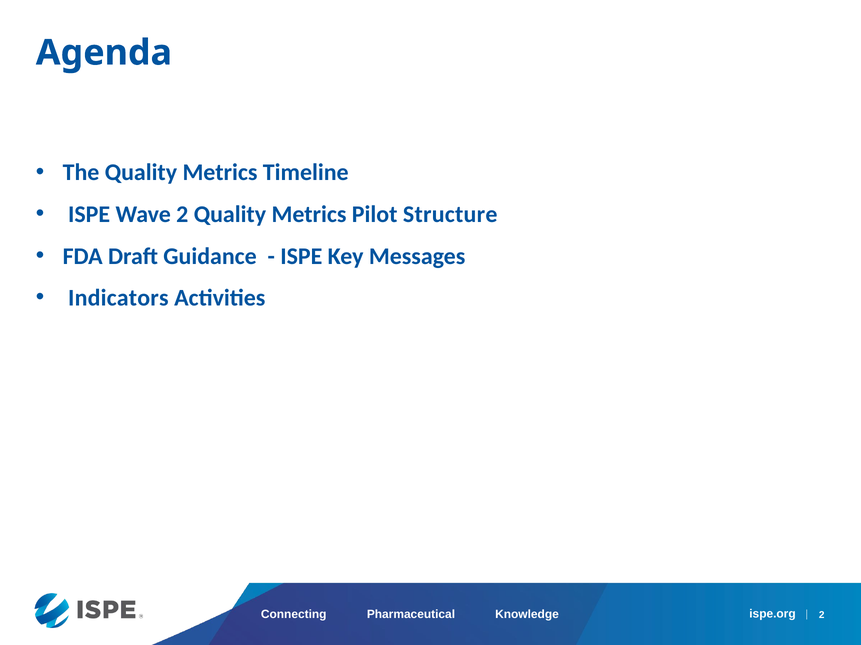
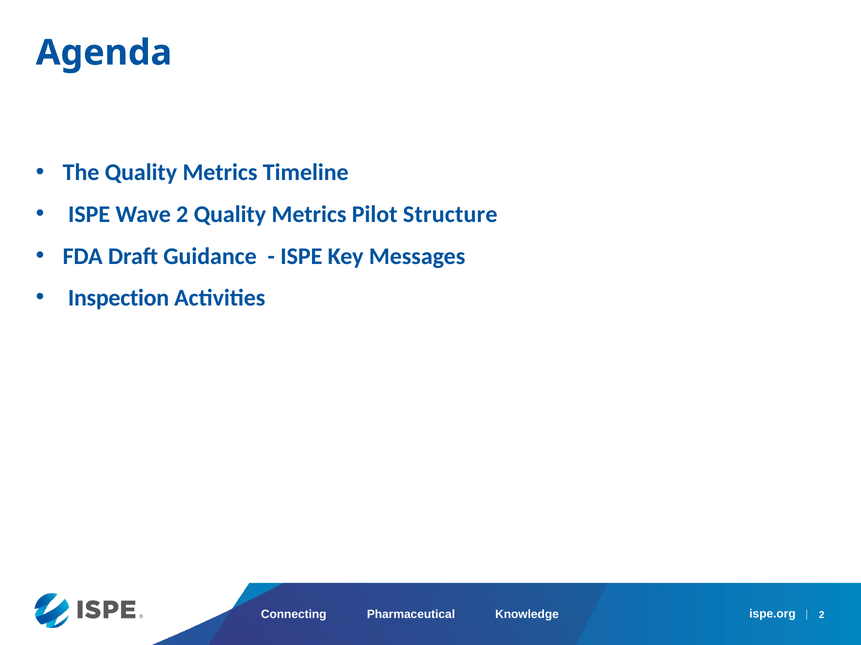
Indicators: Indicators -> Inspection
